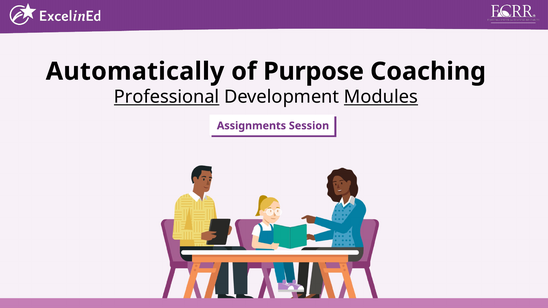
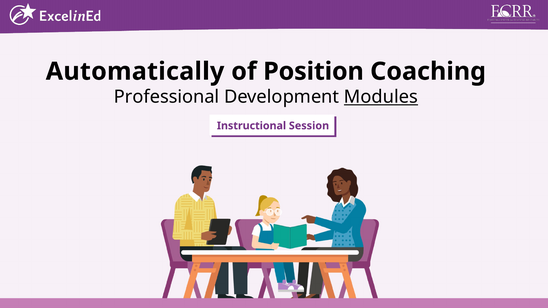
Purpose: Purpose -> Position
Professional underline: present -> none
Assignments: Assignments -> Instructional
